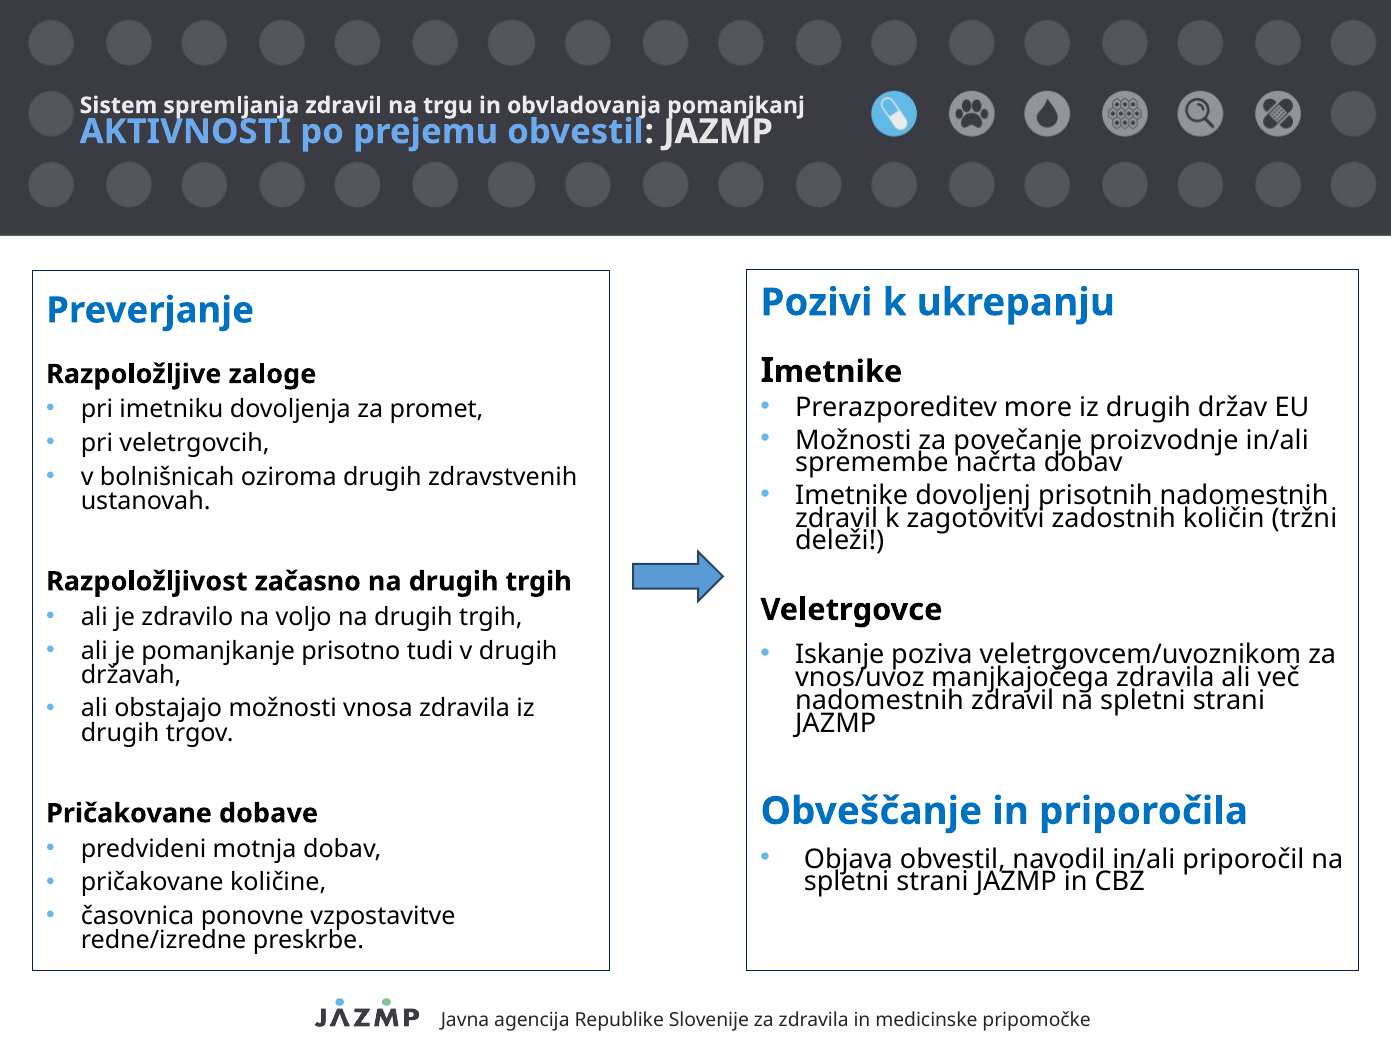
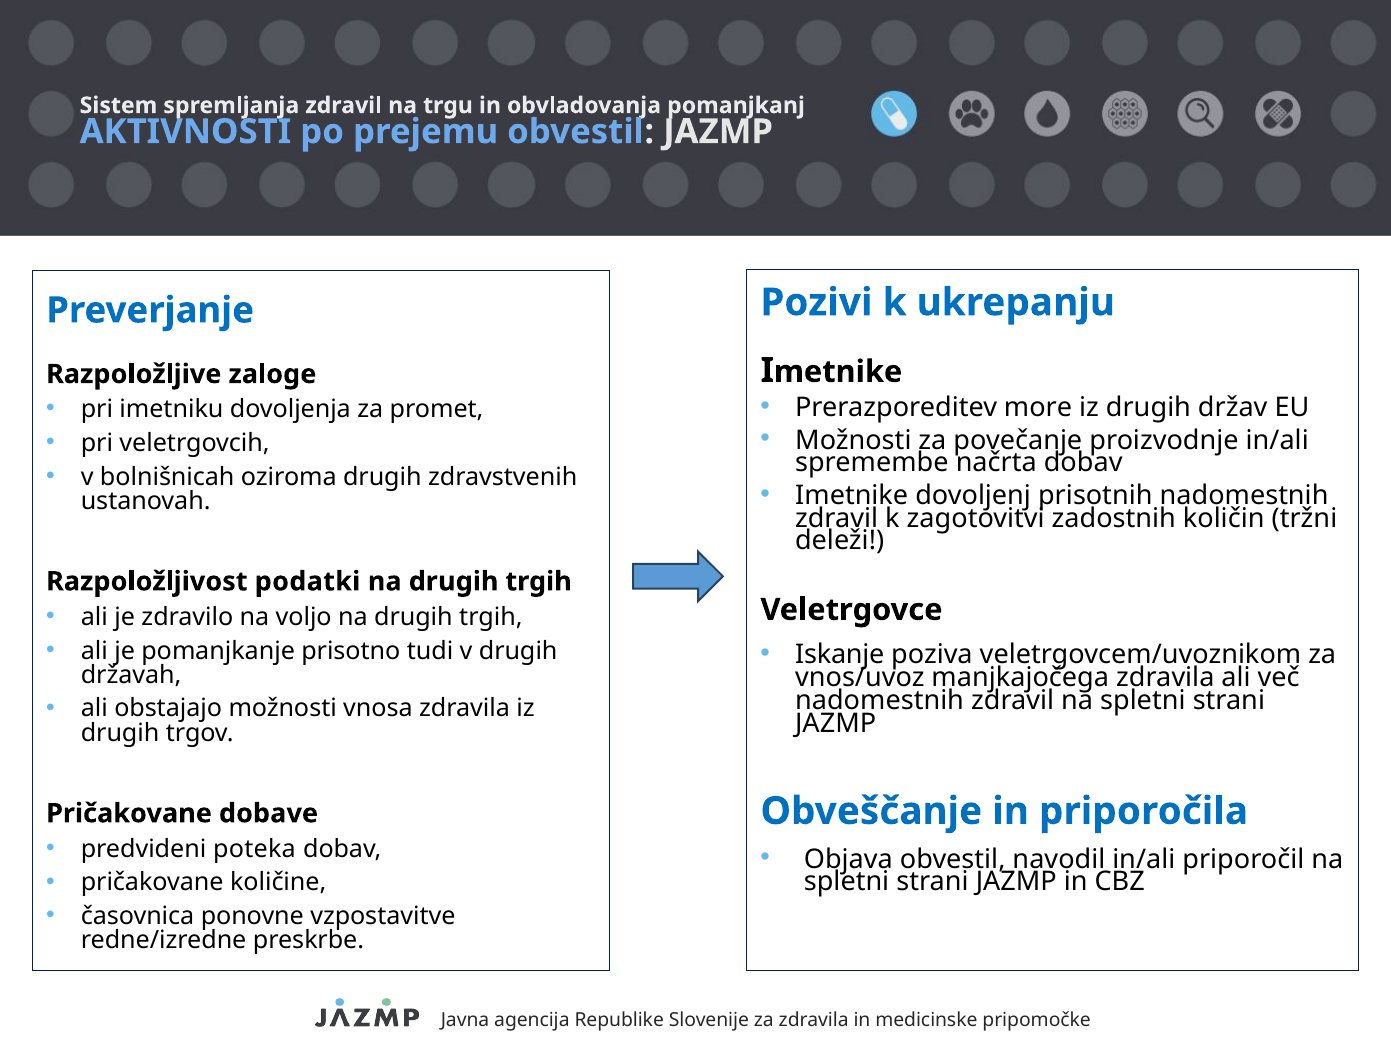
začasno: začasno -> podatki
motnja: motnja -> poteka
